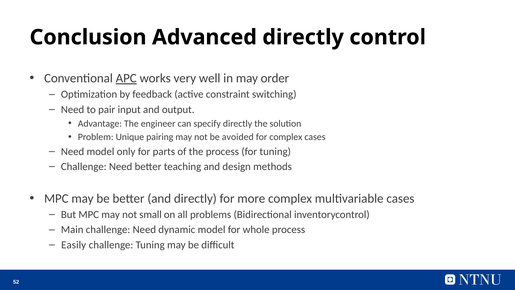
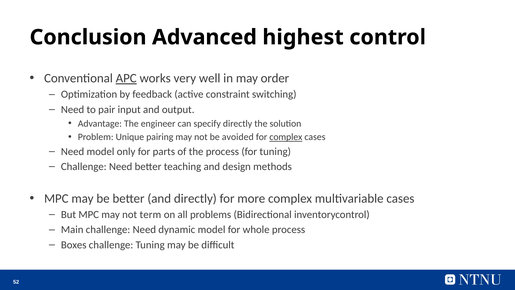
Advanced directly: directly -> highest
complex at (286, 137) underline: none -> present
small: small -> term
Easily: Easily -> Boxes
